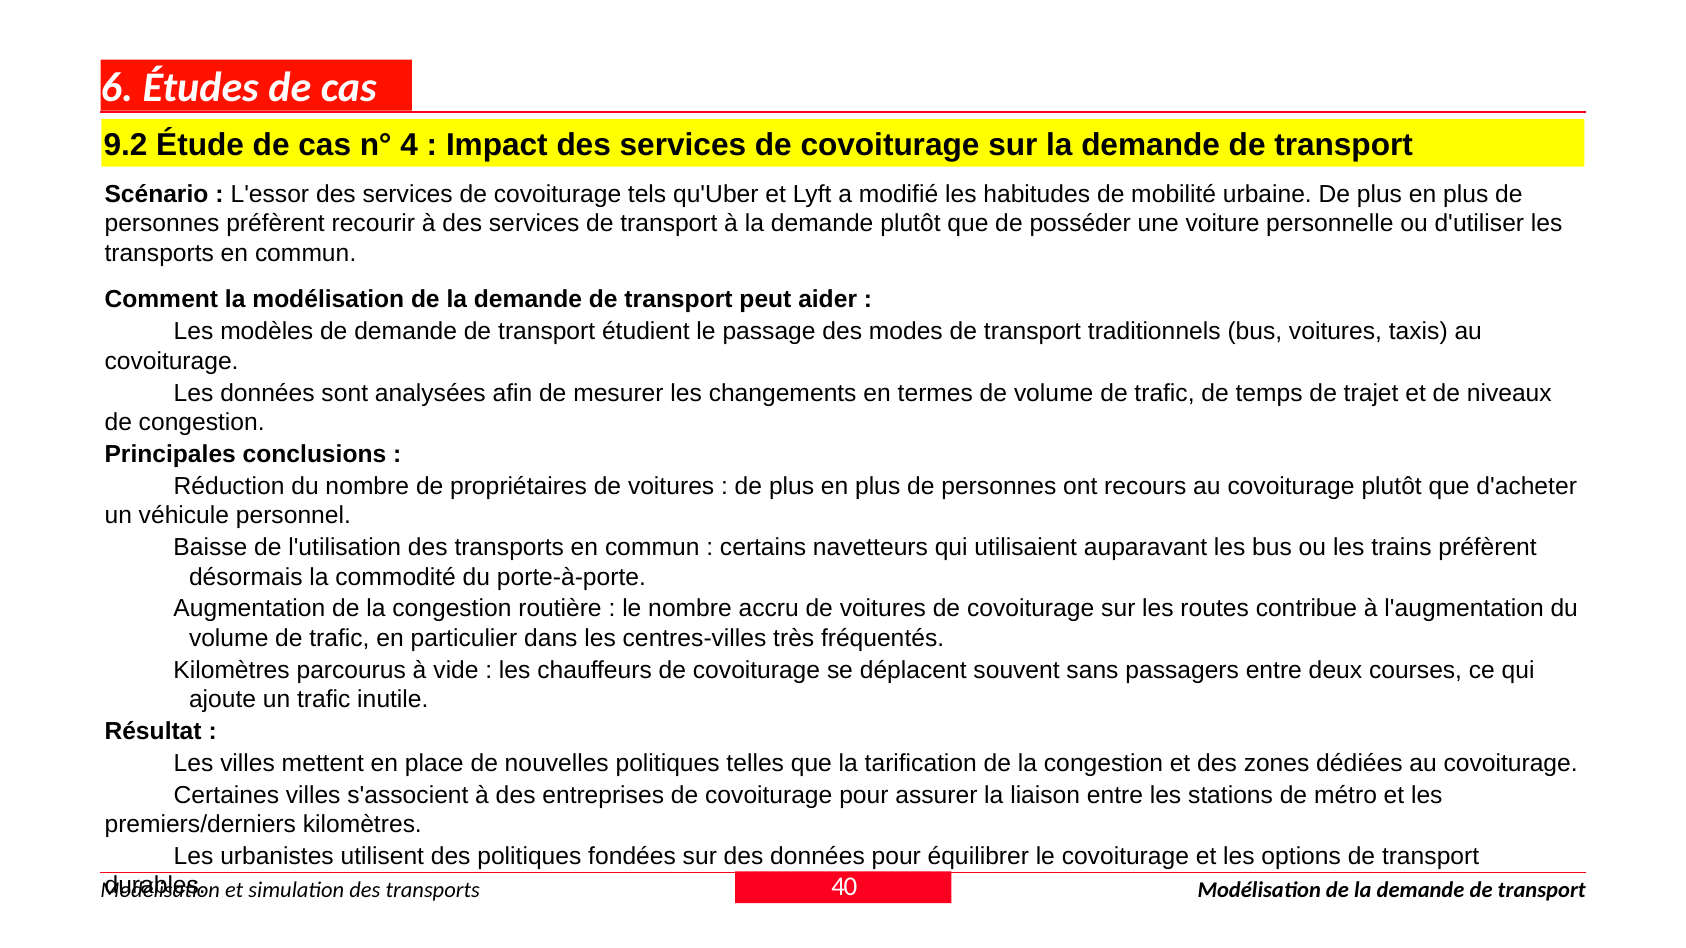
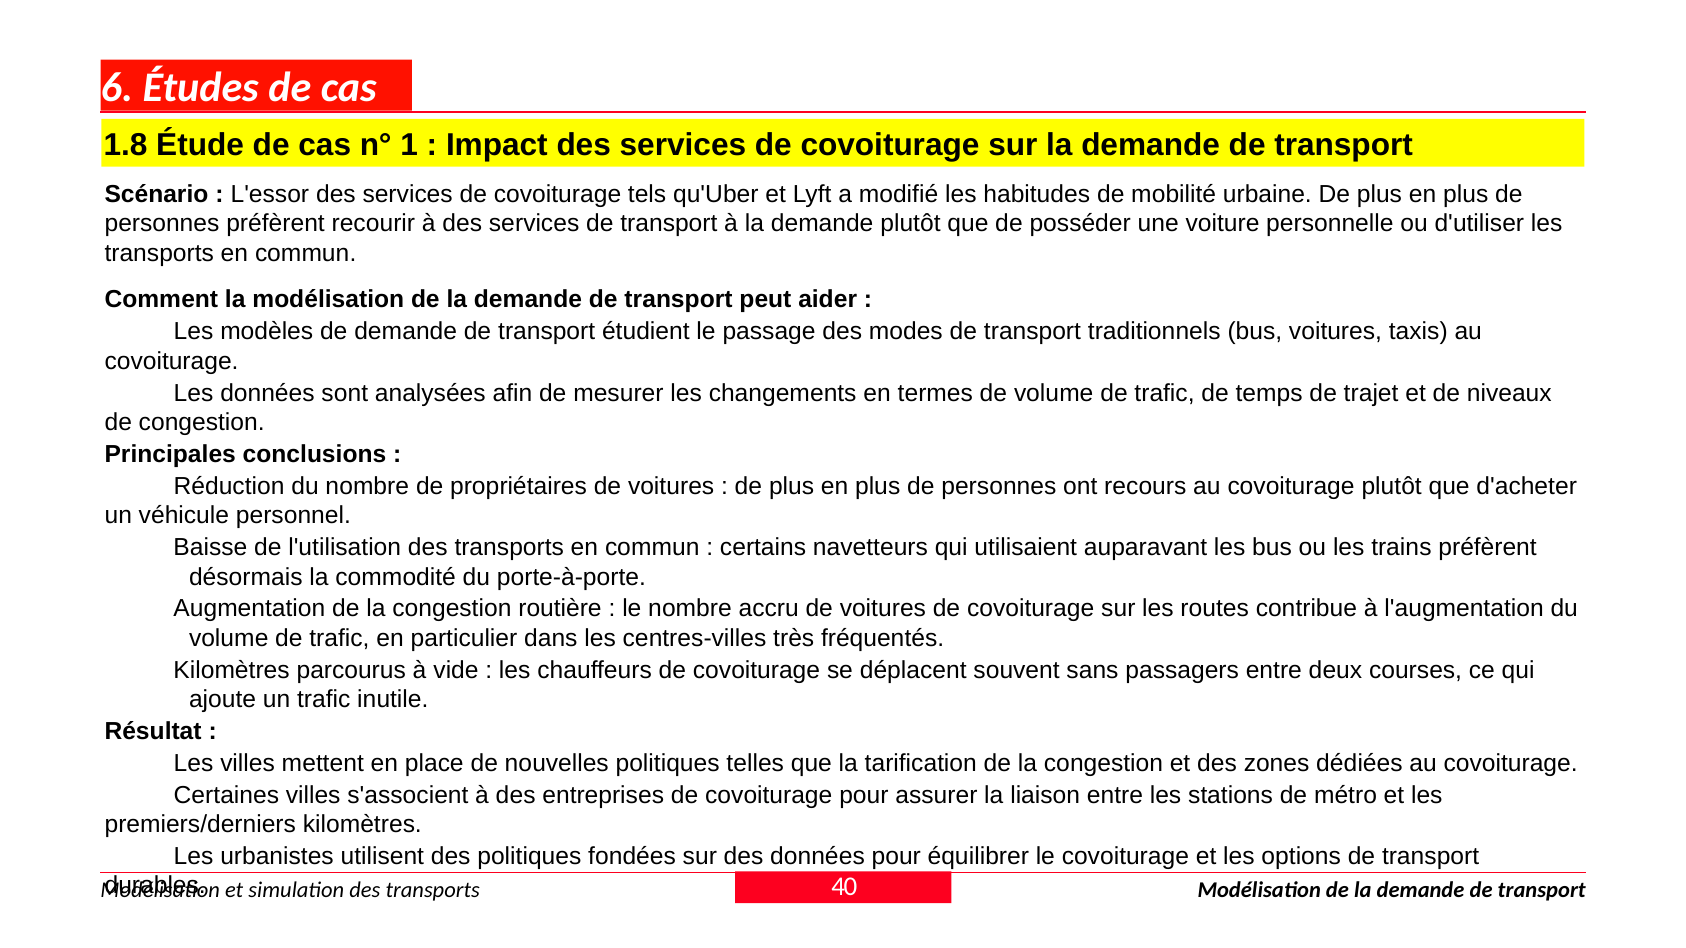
9.2: 9.2 -> 1.8
4: 4 -> 1
